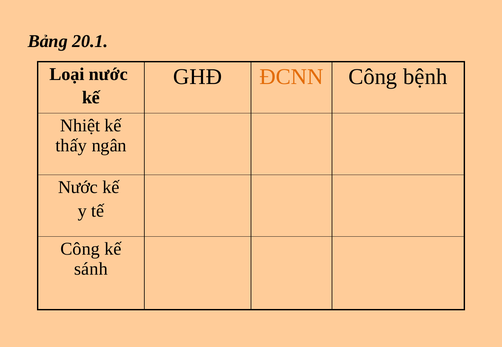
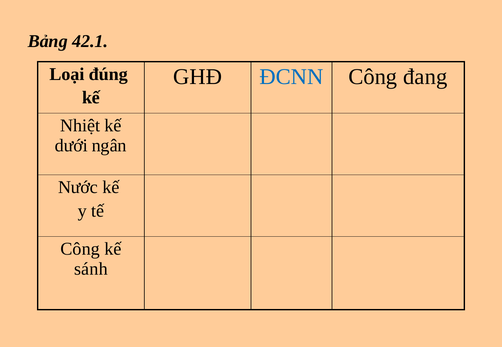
20.1: 20.1 -> 42.1
Loại nước: nước -> đúng
ĐCNN colour: orange -> blue
bệnh: bệnh -> đang
thấy: thấy -> dưới
